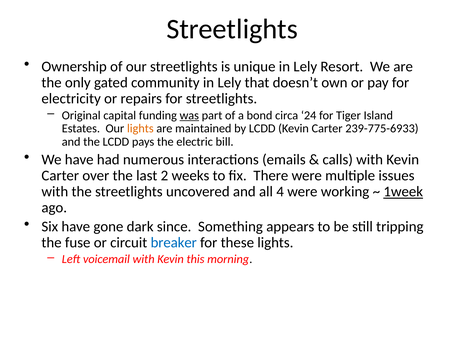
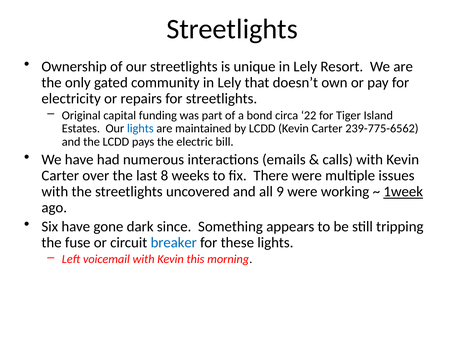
was underline: present -> none
24: 24 -> 22
lights at (140, 128) colour: orange -> blue
239-775-6933: 239-775-6933 -> 239-775-6562
2: 2 -> 8
4: 4 -> 9
